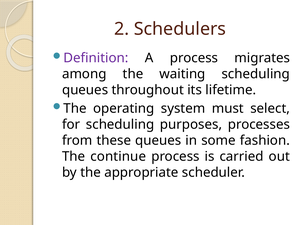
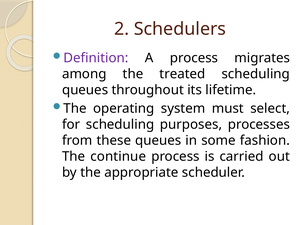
waiting: waiting -> treated
